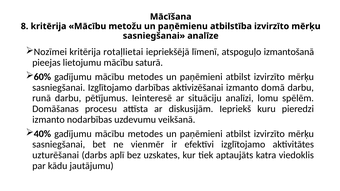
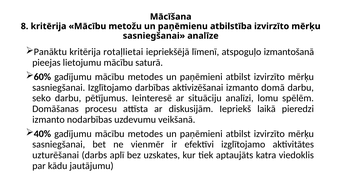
Nozīmei: Nozīmei -> Panāktu
runā: runā -> seko
kuru: kuru -> laikā
